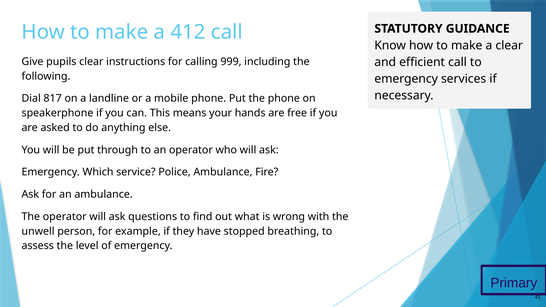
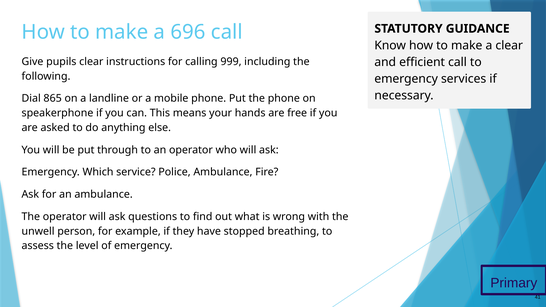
412: 412 -> 696
817: 817 -> 865
